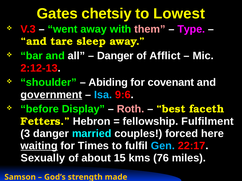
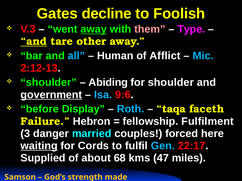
chetsiy: chetsiy -> decline
Lowest: Lowest -> Foolish
away at (94, 29) underline: none -> present
and at (34, 42) underline: none -> present
sleep: sleep -> other
all colour: white -> light blue
Danger at (115, 56): Danger -> Human
Mic colour: white -> light blue
for covenant: covenant -> shoulder
Roth colour: pink -> light blue
best: best -> taqa
Fetters: Fetters -> Failure
Times: Times -> Cords
Sexually: Sexually -> Supplied
15: 15 -> 68
76: 76 -> 47
